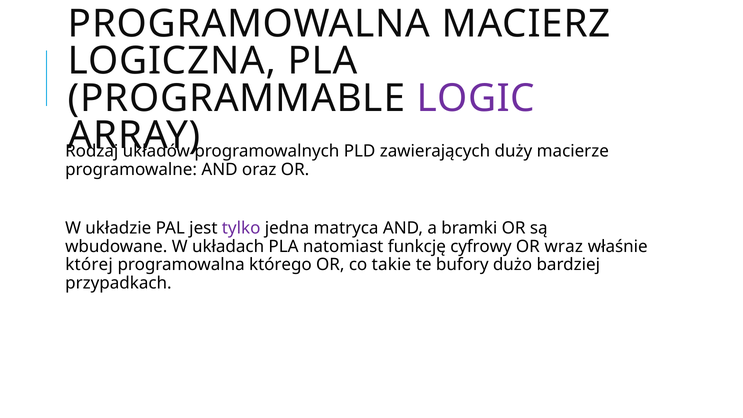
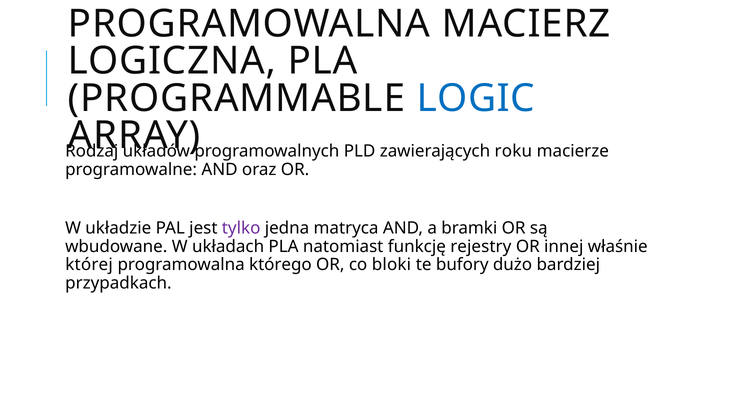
LOGIC colour: purple -> blue
duży: duży -> roku
cyfrowy: cyfrowy -> rejestry
wraz: wraz -> innej
takie: takie -> bloki
